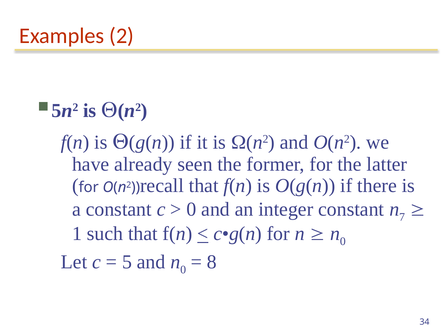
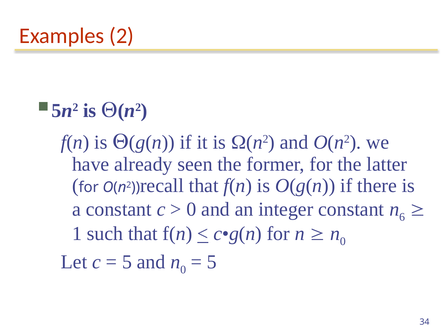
7: 7 -> 6
8 at (212, 262): 8 -> 5
